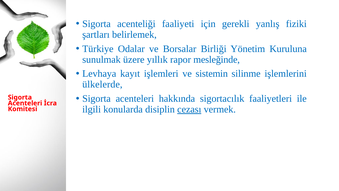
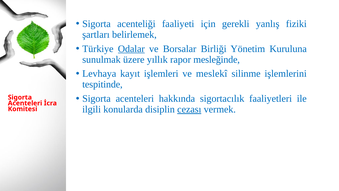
Odalar underline: none -> present
sistemin: sistemin -> meslekî
ülkelerde: ülkelerde -> tespitinde
